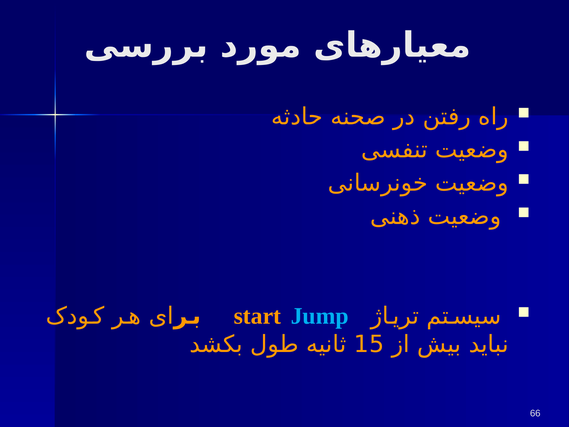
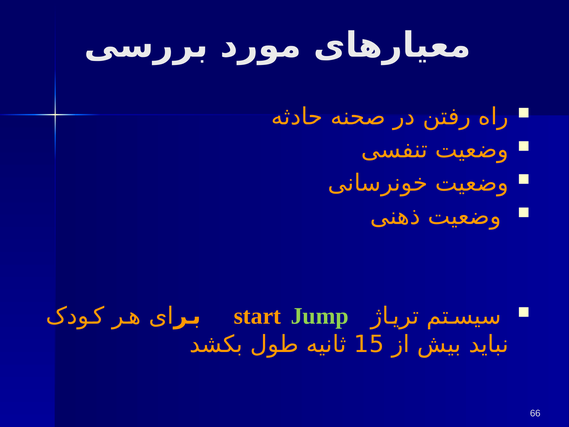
Jump colour: light blue -> light green
